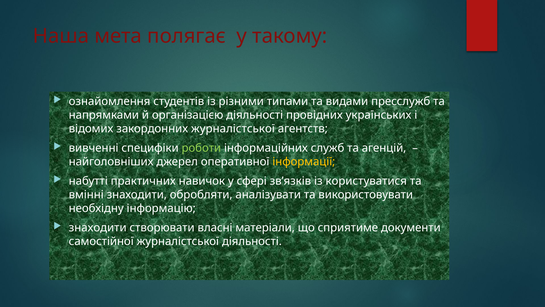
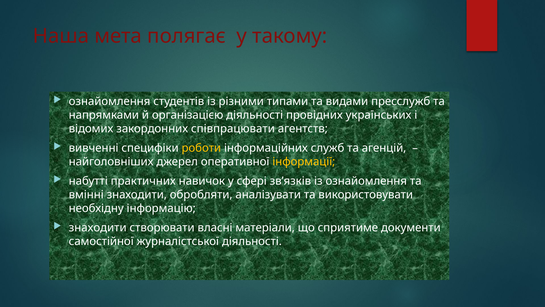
закордонних журналістської: журналістської -> співпрацювати
роботи colour: light green -> yellow
із користуватися: користуватися -> ознайомлення
